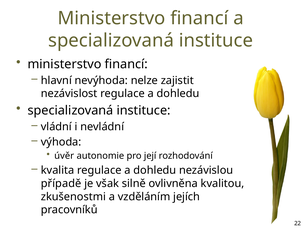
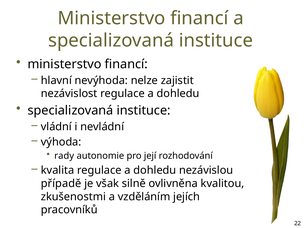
úvěr: úvěr -> rady
